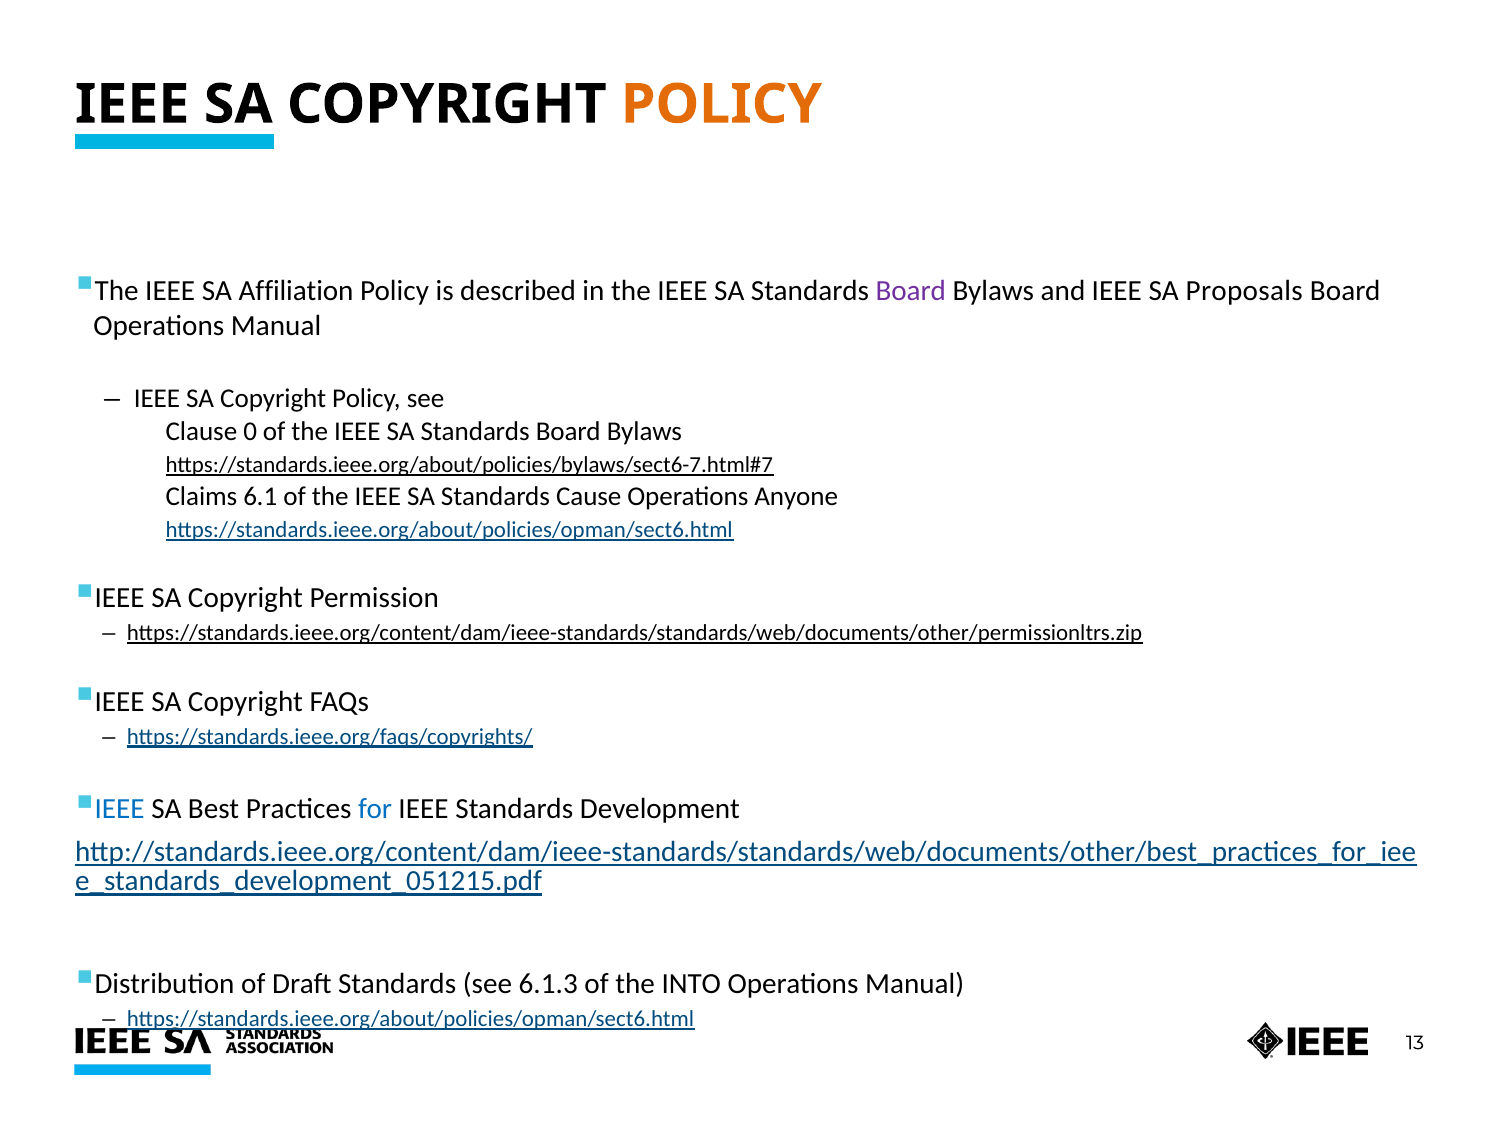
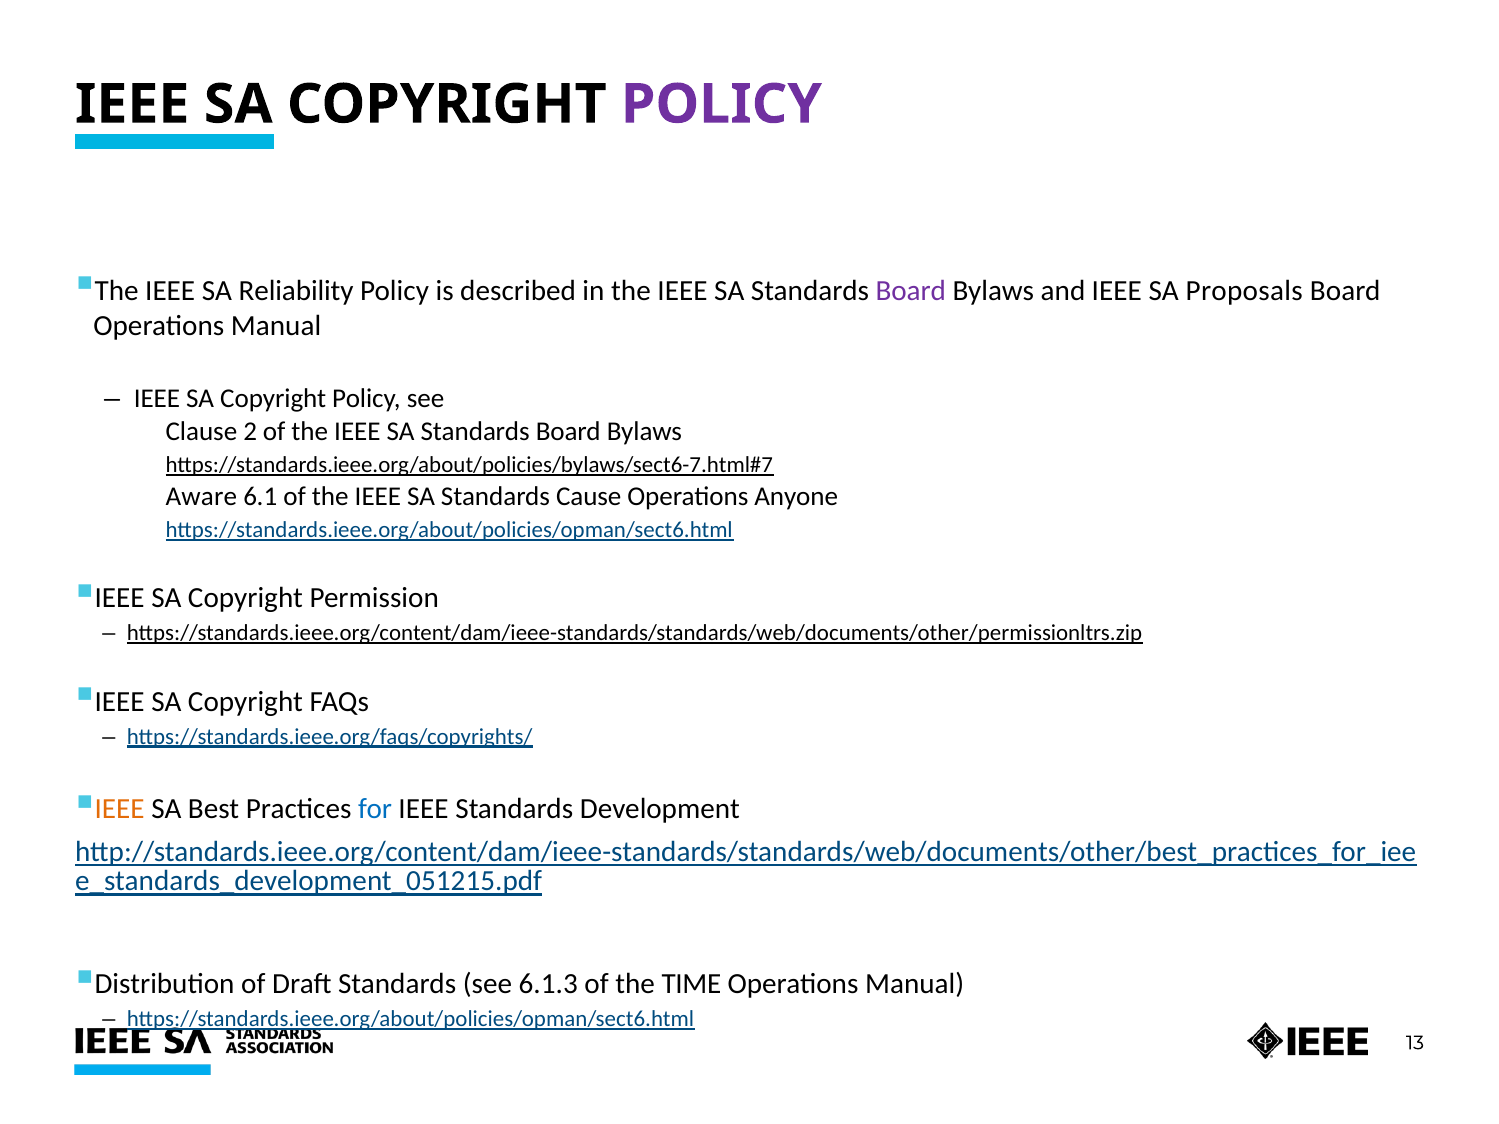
POLICY at (722, 104) colour: orange -> purple
Affiliation: Affiliation -> Reliability
0: 0 -> 2
Claims: Claims -> Aware
IEEE at (120, 809) colour: blue -> orange
INTO: INTO -> TIME
